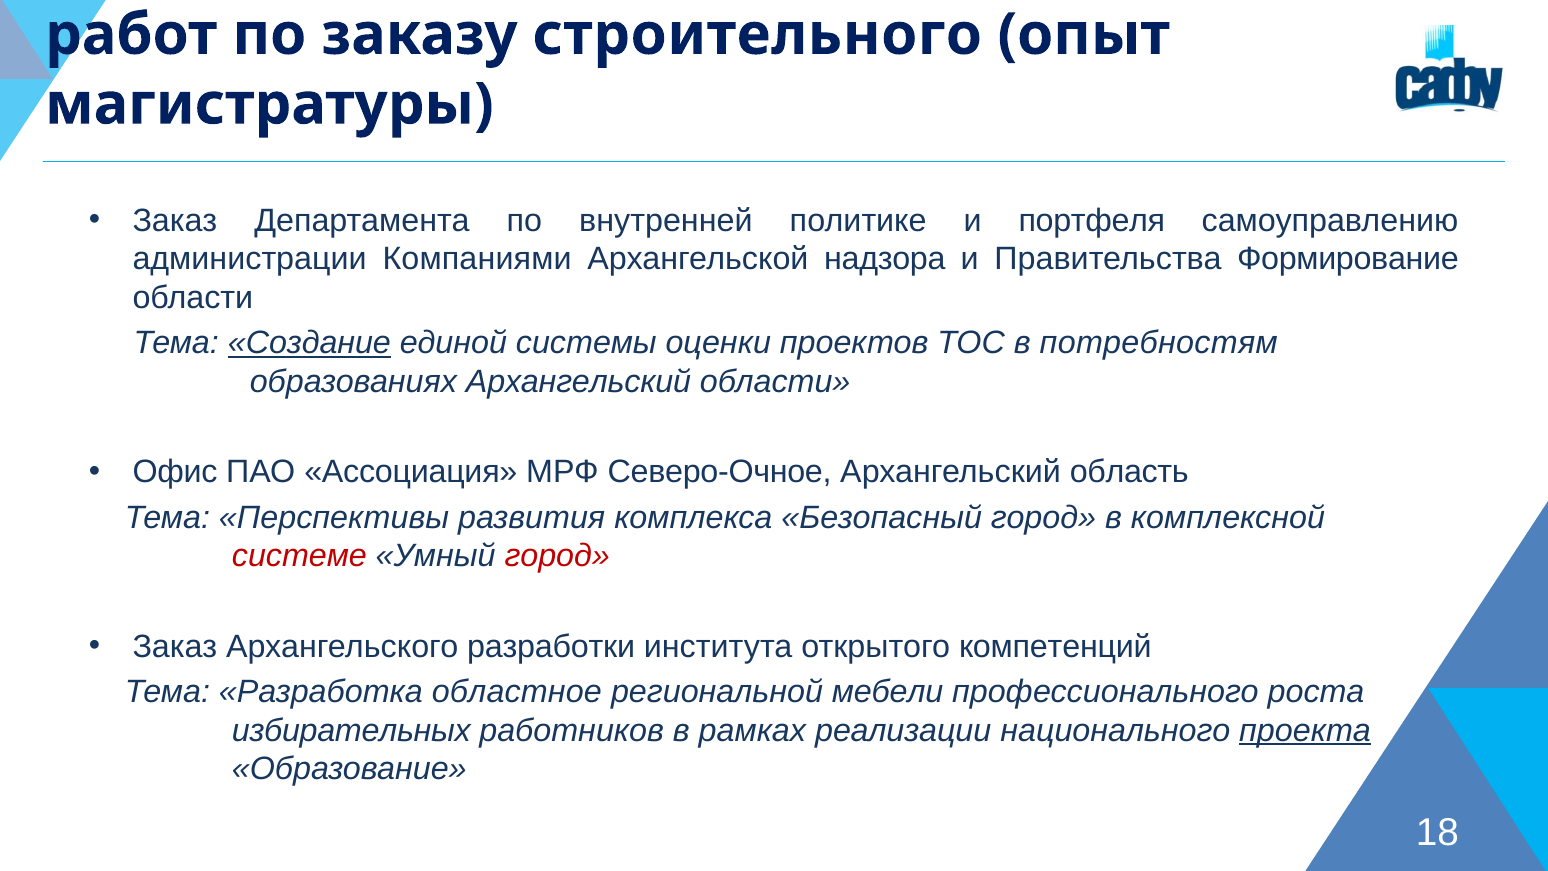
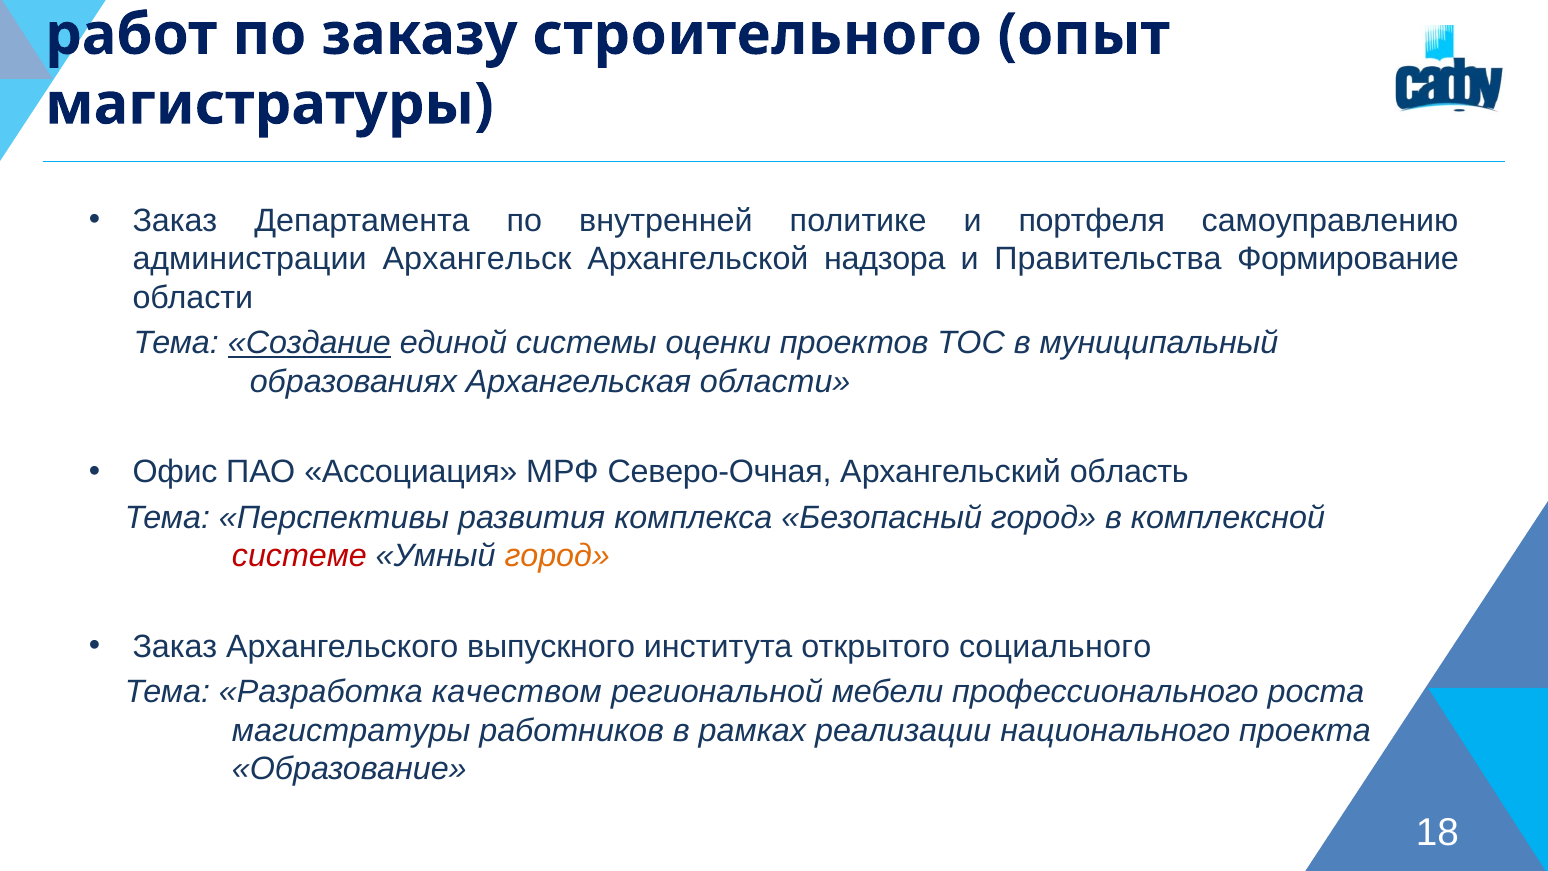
Компаниями: Компаниями -> Архангельск
потребностям: потребностям -> муниципальный
образованиях Архангельский: Архангельский -> Архангельская
Северо-Очное: Северо-Очное -> Северо-Очная
город at (557, 556) colour: red -> orange
разработки: разработки -> выпускного
компетенций: компетенций -> социального
областное: областное -> качеством
избирательных at (351, 730): избирательных -> магистратуры
проекта underline: present -> none
